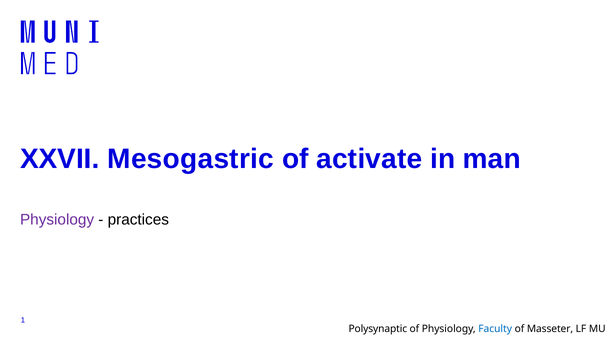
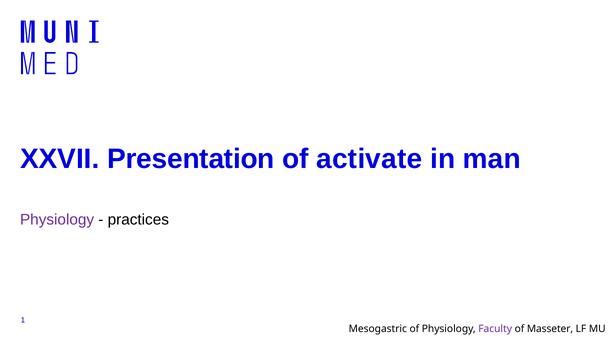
Mesogastric: Mesogastric -> Presentation
Polysynaptic: Polysynaptic -> Mesogastric
Faculty colour: blue -> purple
